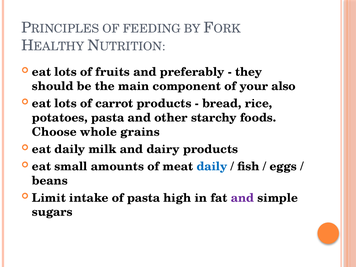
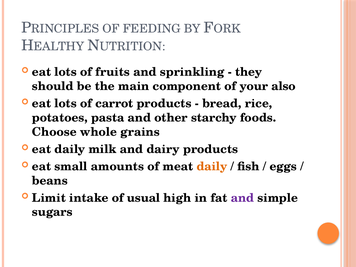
preferably: preferably -> sprinkling
daily at (212, 166) colour: blue -> orange
of pasta: pasta -> usual
